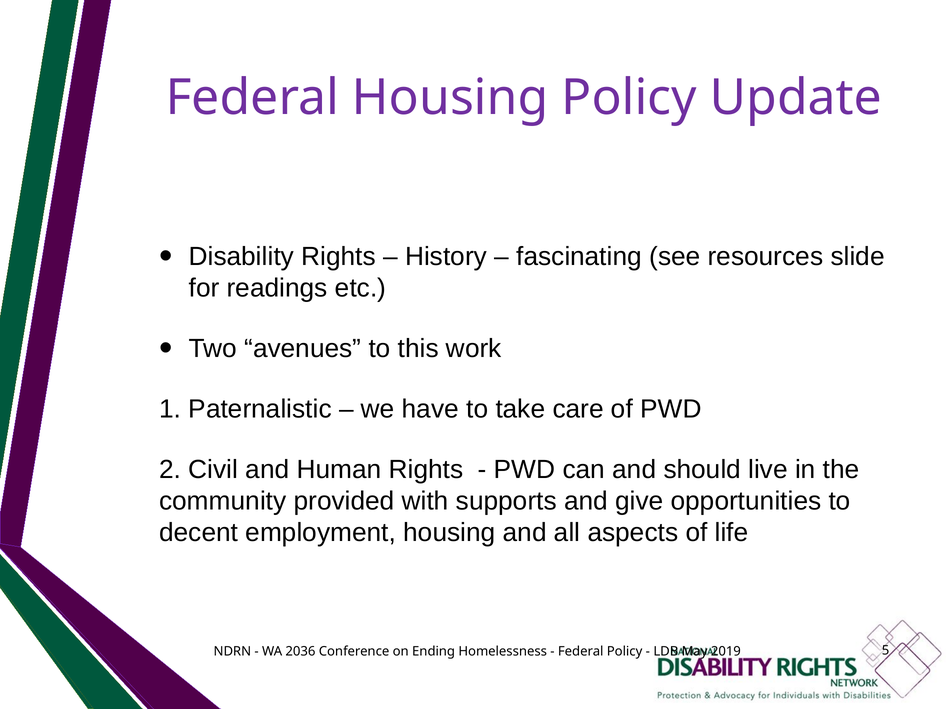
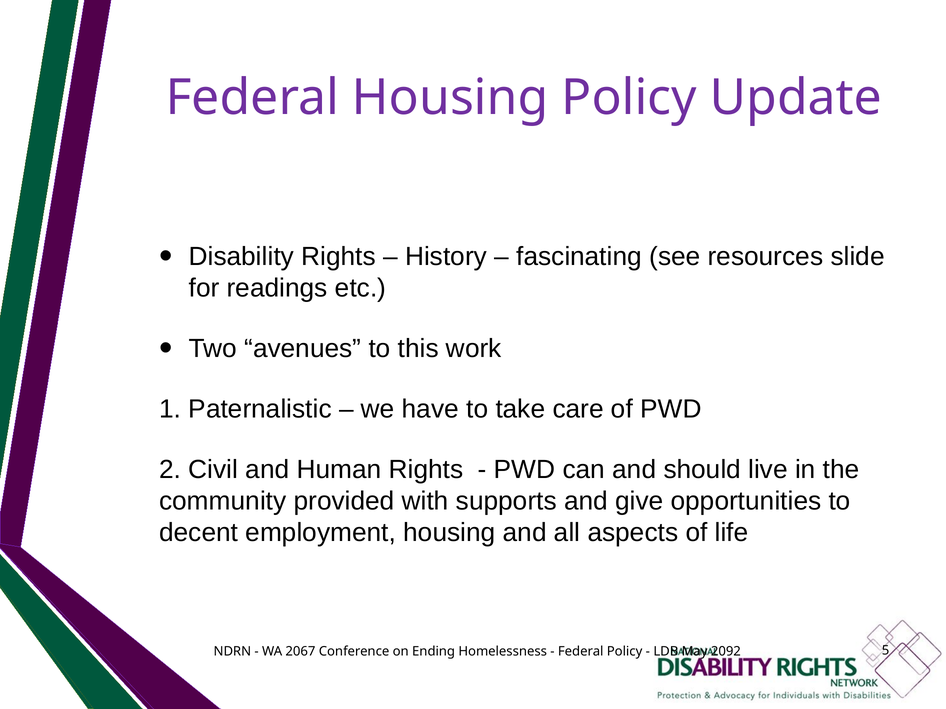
2036: 2036 -> 2067
2019: 2019 -> 2092
